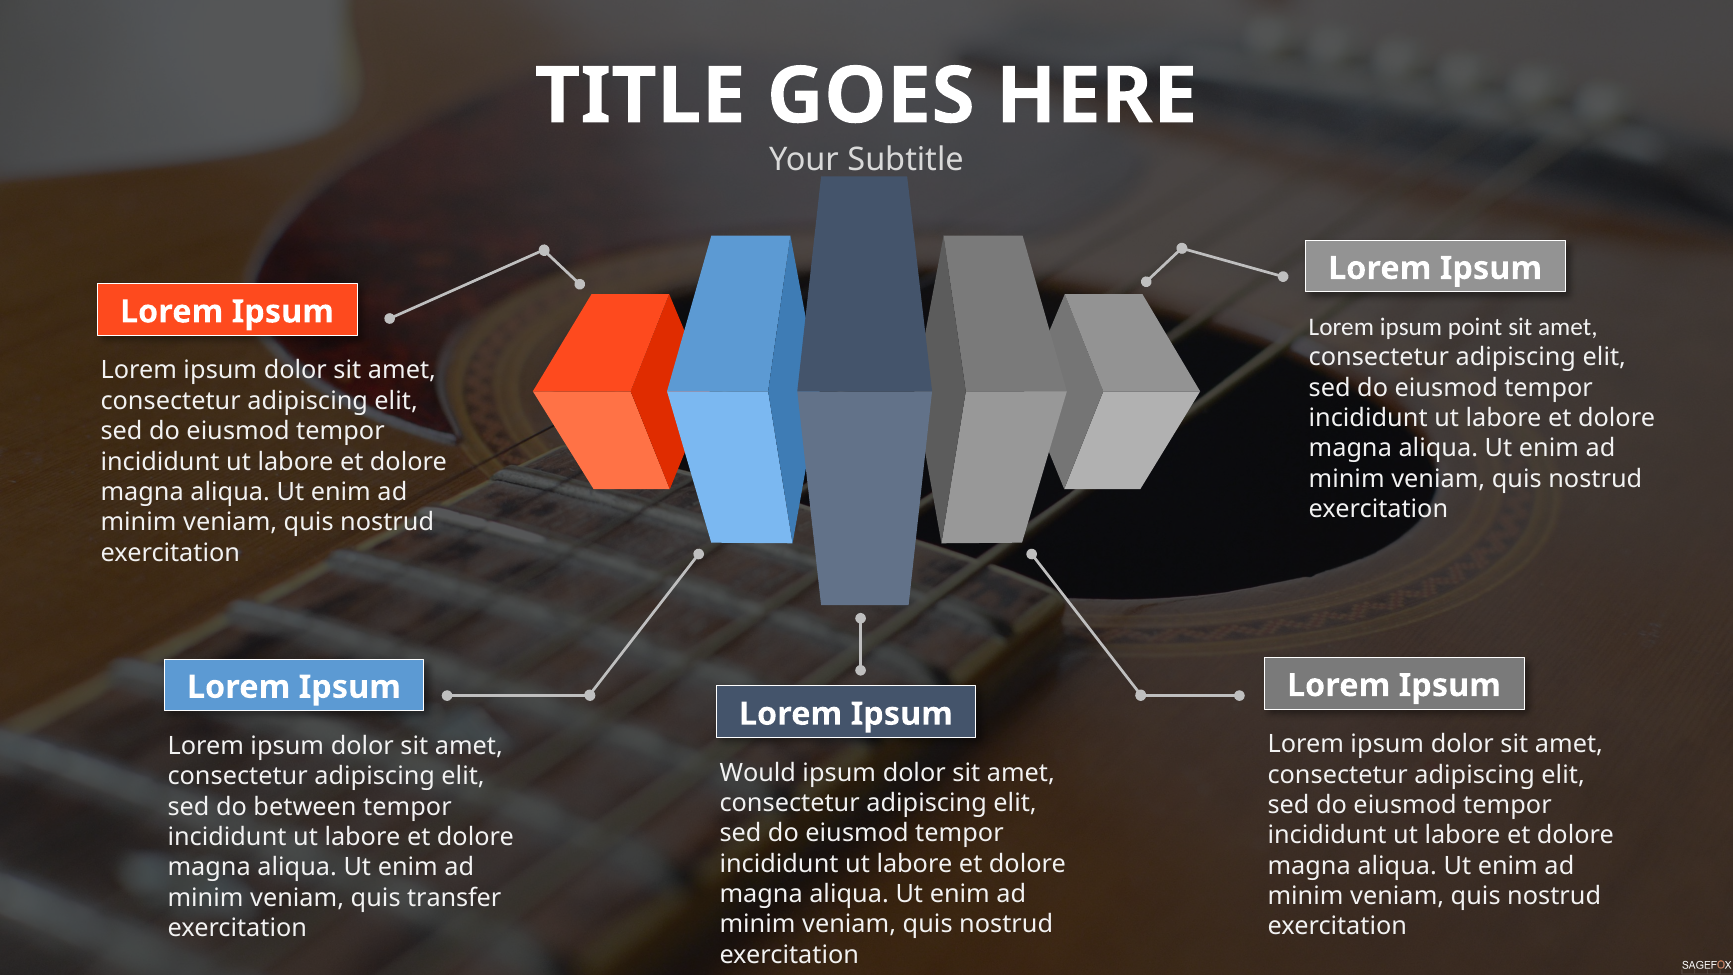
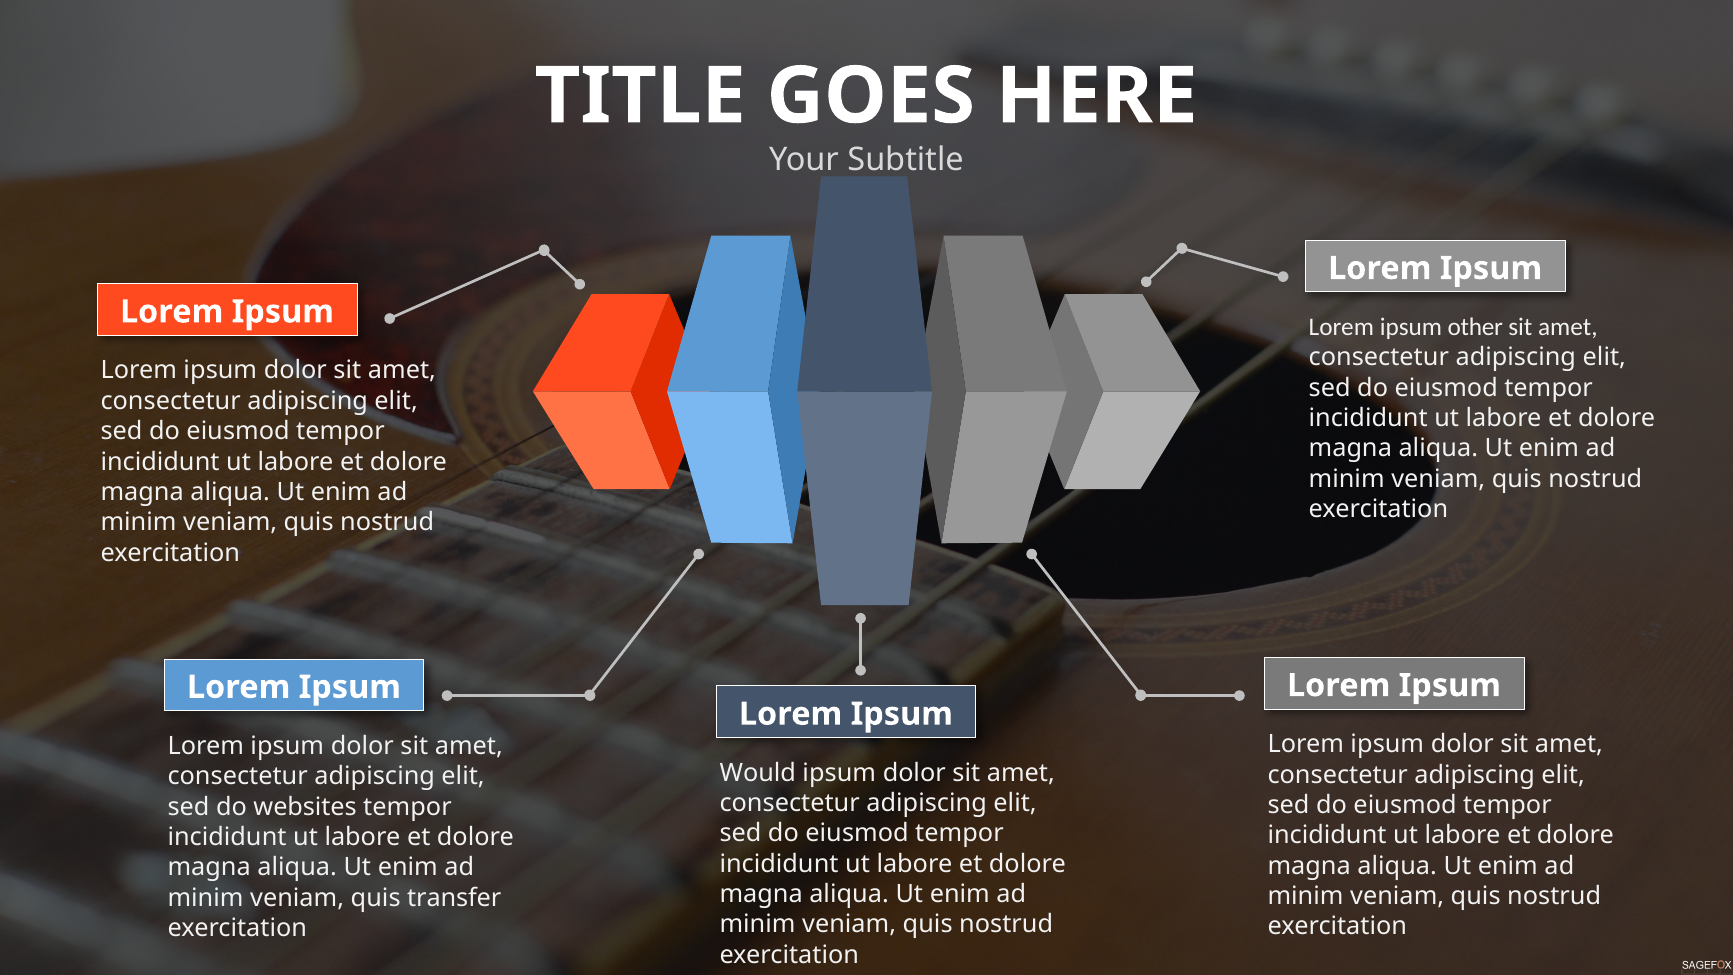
point: point -> other
between: between -> websites
